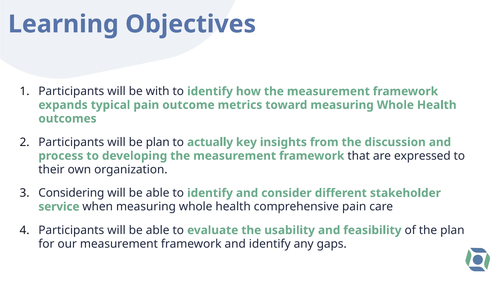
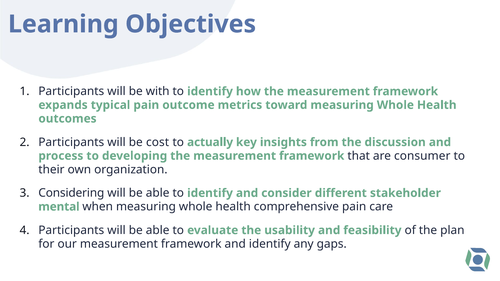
be plan: plan -> cost
expressed: expressed -> consumer
service: service -> mental
